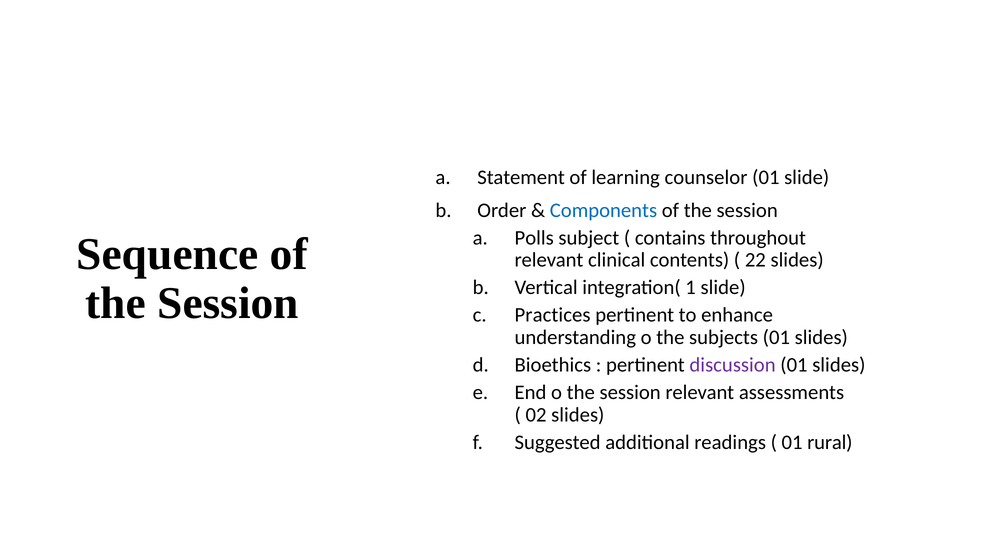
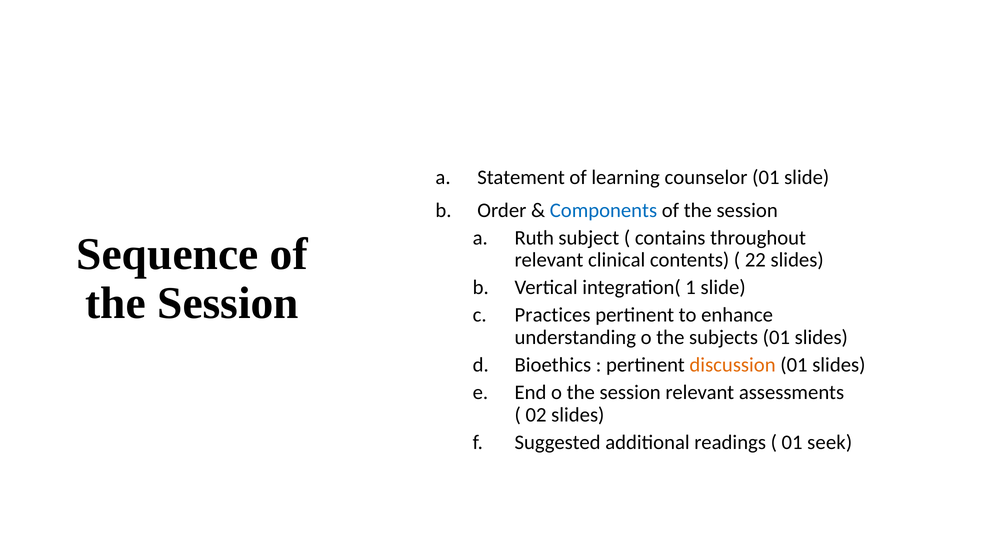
Polls: Polls -> Ruth
discussion colour: purple -> orange
rural: rural -> seek
